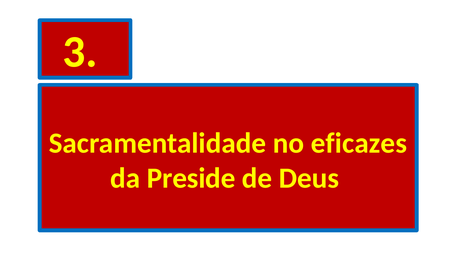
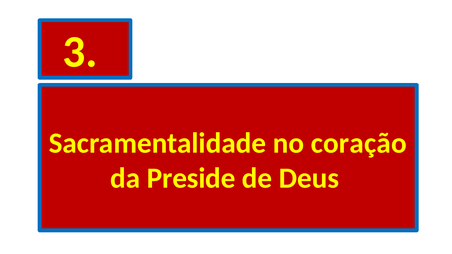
eficazes: eficazes -> coração
